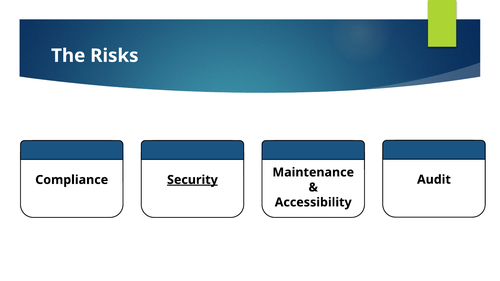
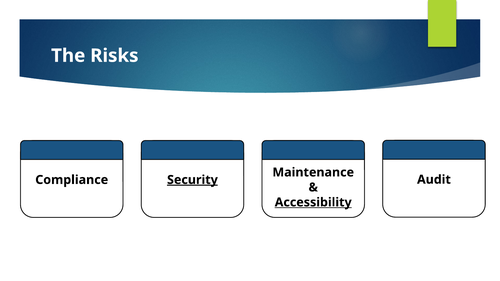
Accessibility underline: none -> present
